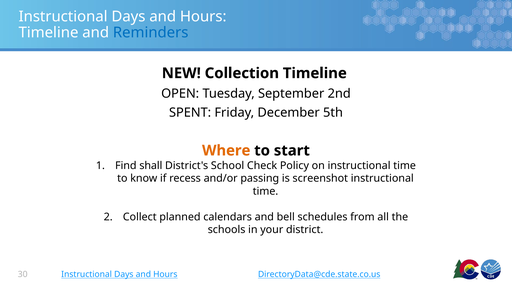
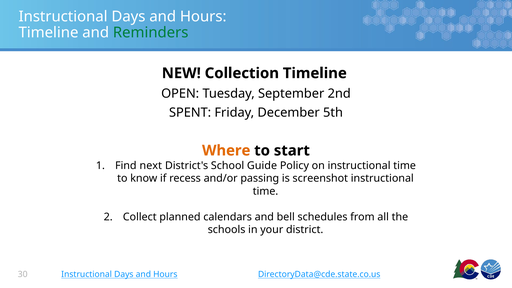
Reminders colour: blue -> green
shall: shall -> next
Check: Check -> Guide
